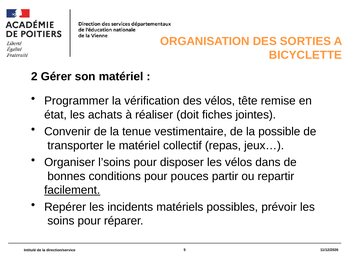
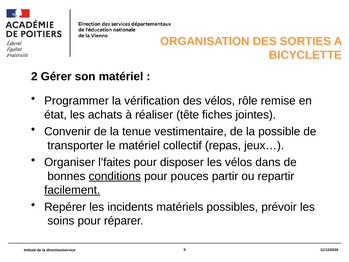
tête: tête -> rôle
doit: doit -> tête
l’soins: l’soins -> l’faites
conditions underline: none -> present
